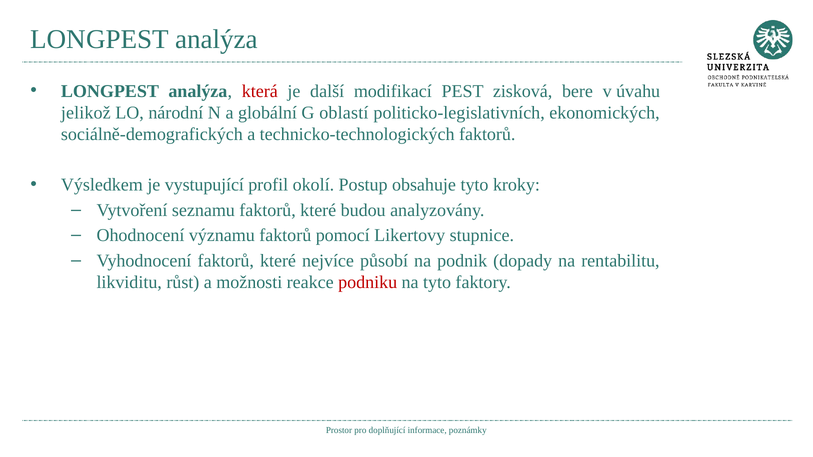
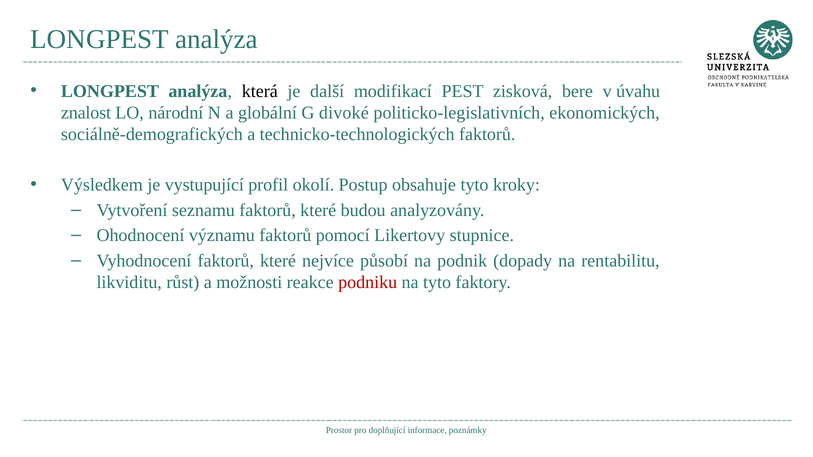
která colour: red -> black
jelikož: jelikož -> znalost
oblastí: oblastí -> divoké
